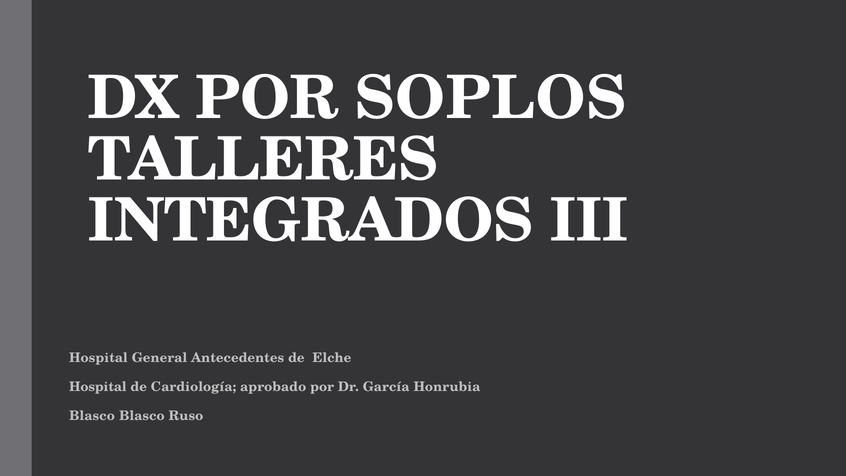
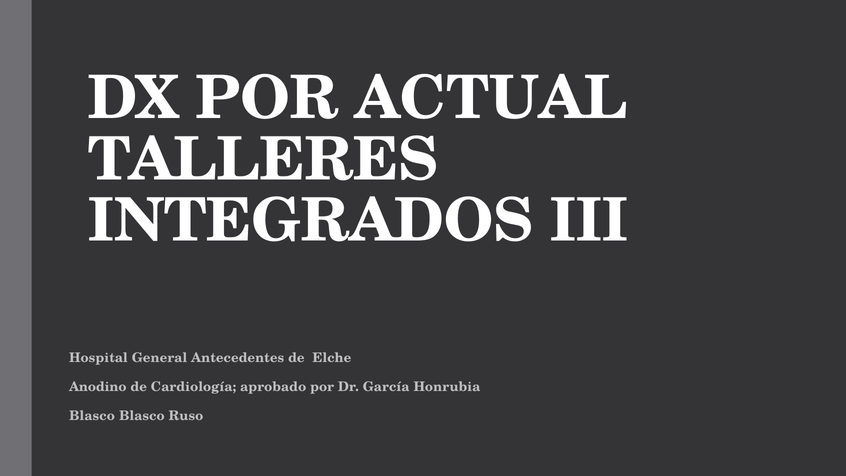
SOPLOS: SOPLOS -> ACTUAL
Hospital at (98, 387): Hospital -> Anodino
